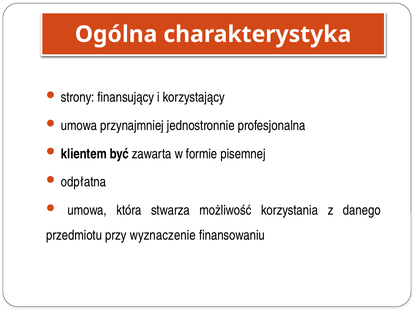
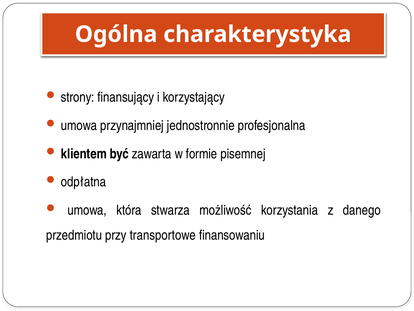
wyznaczenie: wyznaczenie -> transportowe
